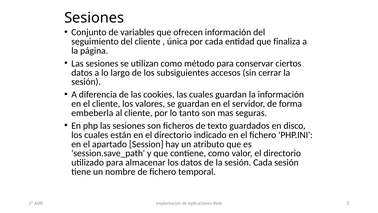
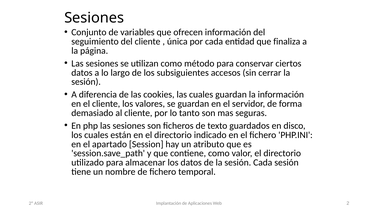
embeberla: embeberla -> demasiado
